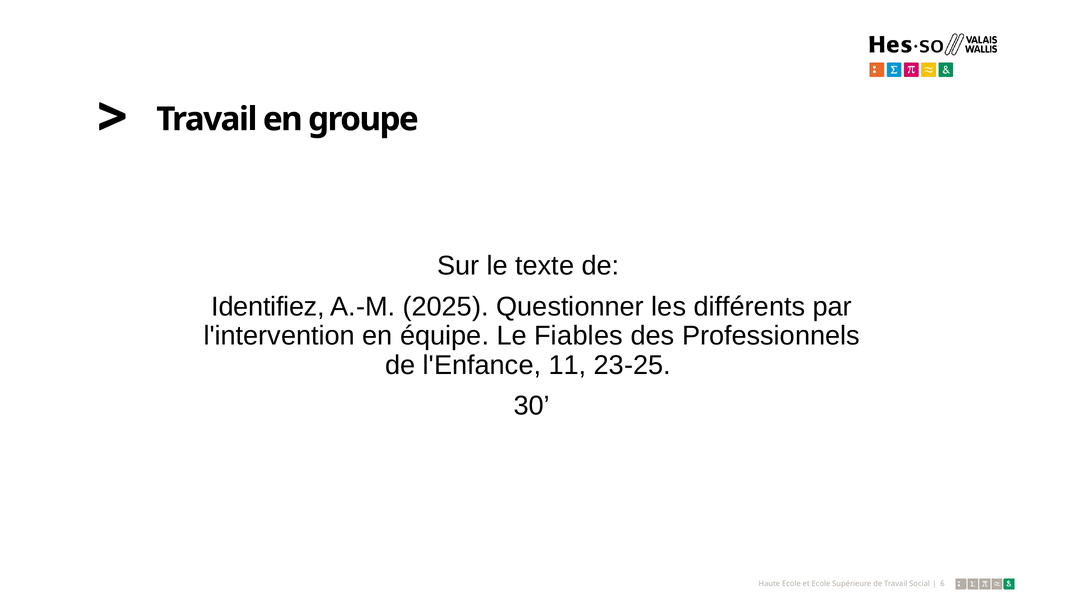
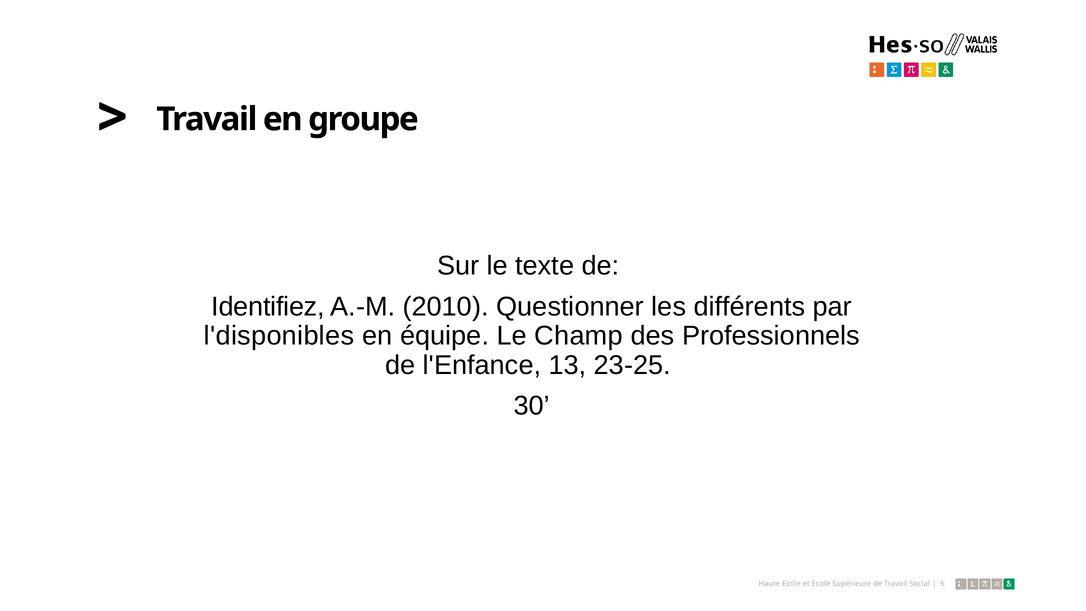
2025: 2025 -> 2010
l'intervention: l'intervention -> l'disponibles
Fiables: Fiables -> Champ
11: 11 -> 13
